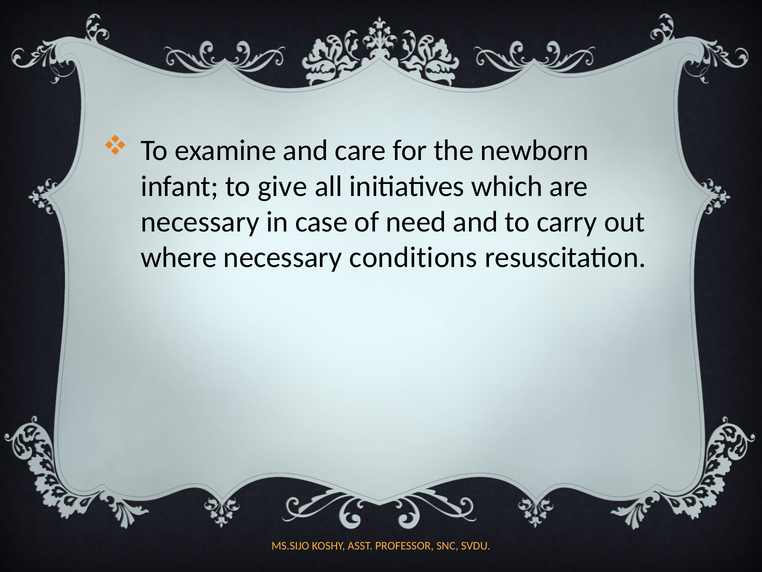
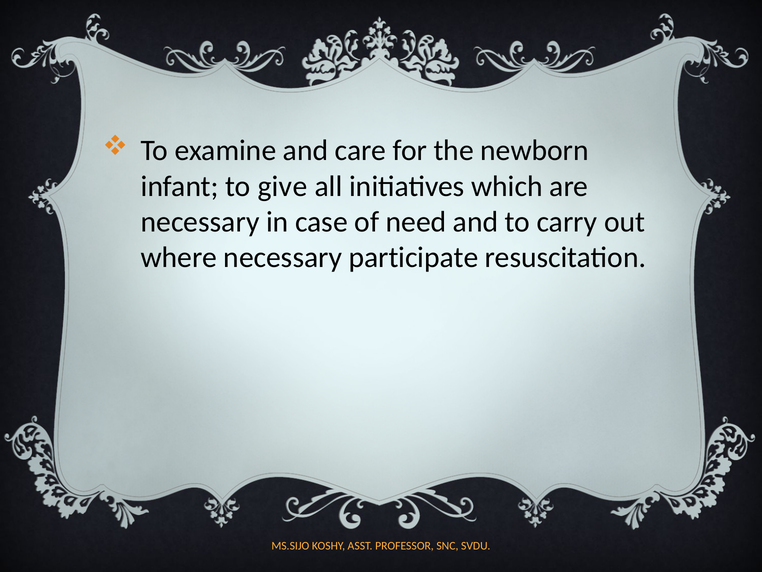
conditions: conditions -> participate
